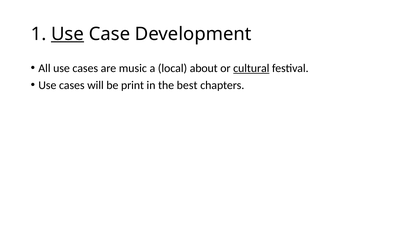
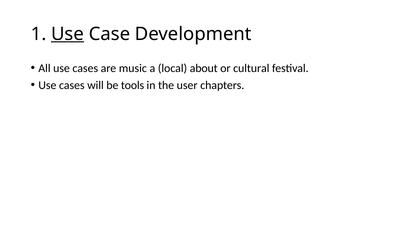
cultural underline: present -> none
print: print -> tools
best: best -> user
